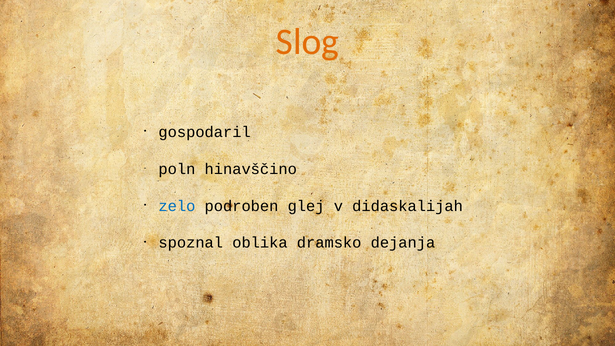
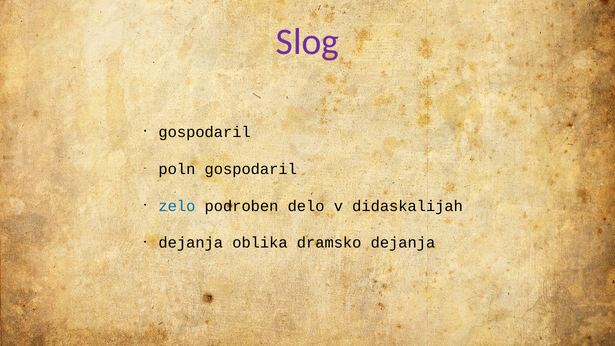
Slog colour: orange -> purple
poln hinavščino: hinavščino -> gospodaril
glej: glej -> delo
spoznal at (191, 243): spoznal -> dejanja
